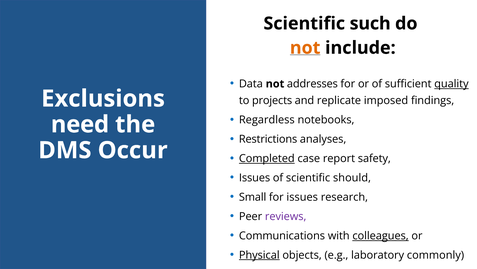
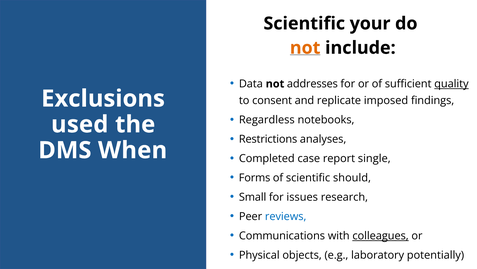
such: such -> your
projects: projects -> consent
need: need -> used
Occur: Occur -> When
Completed underline: present -> none
safety: safety -> single
Issues at (255, 177): Issues -> Forms
reviews colour: purple -> blue
Physical underline: present -> none
commonly: commonly -> potentially
